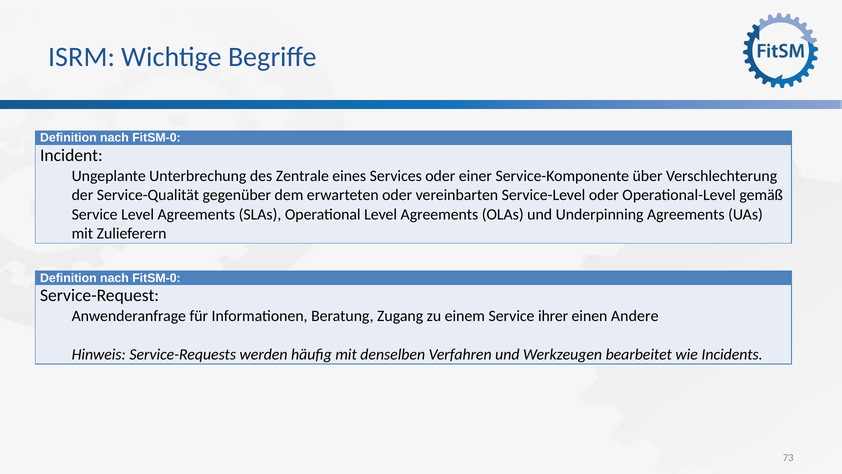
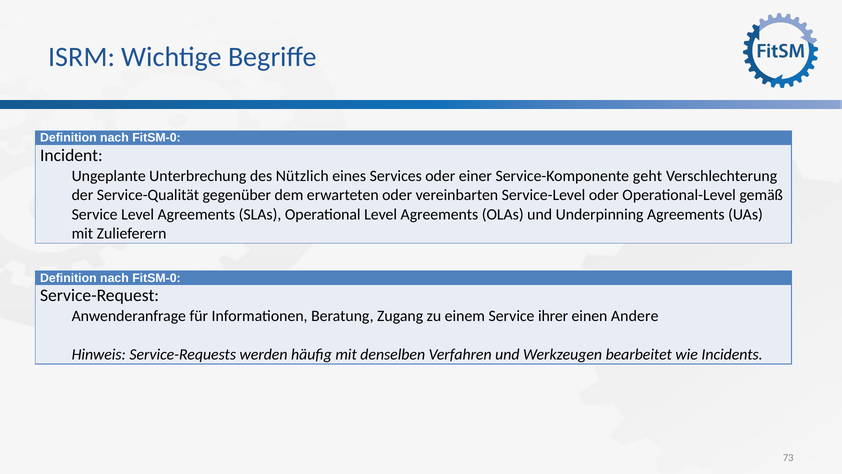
Zentrale: Zentrale -> Nützlich
über: über -> geht
